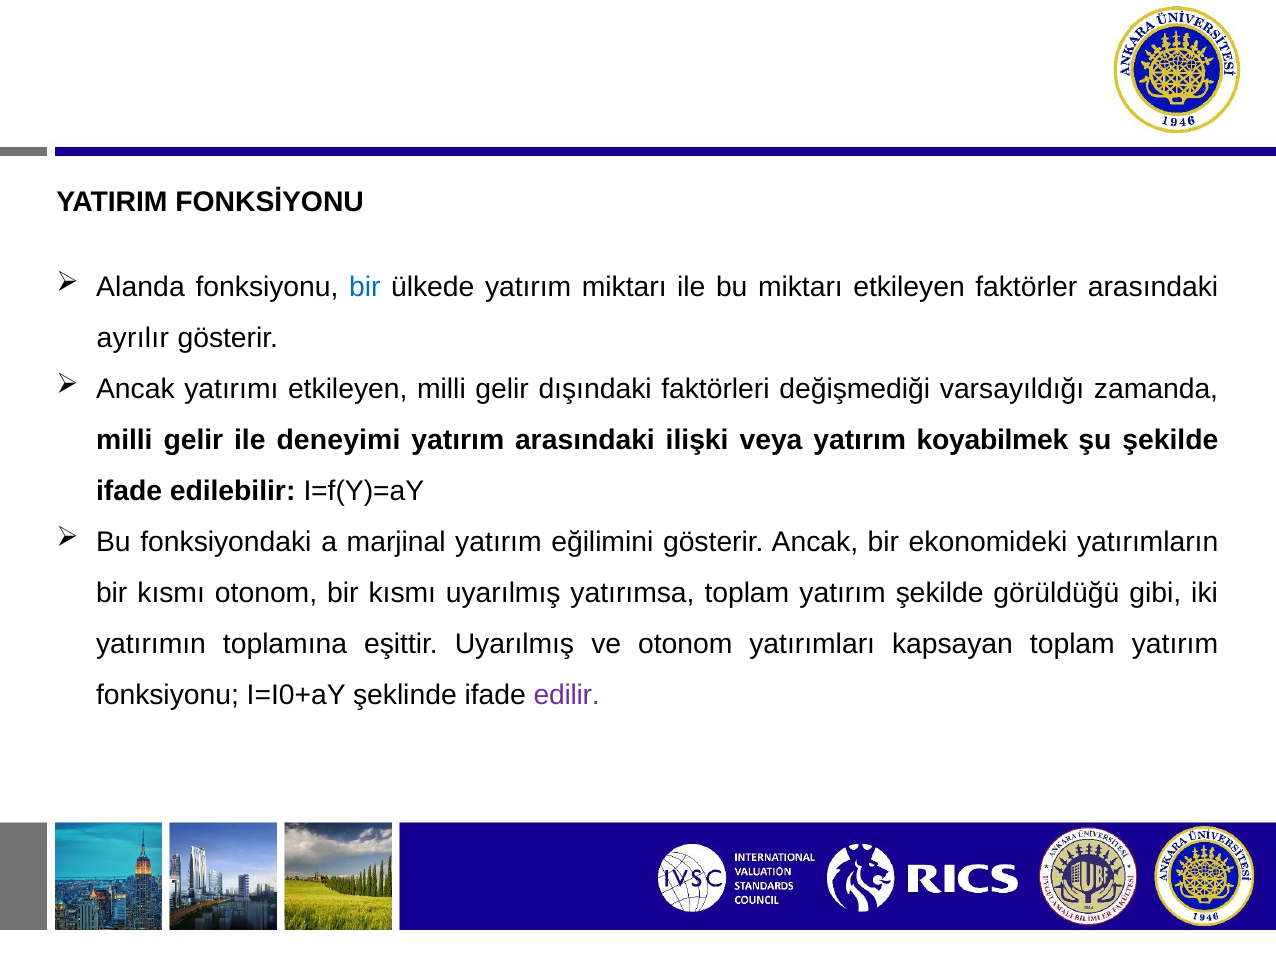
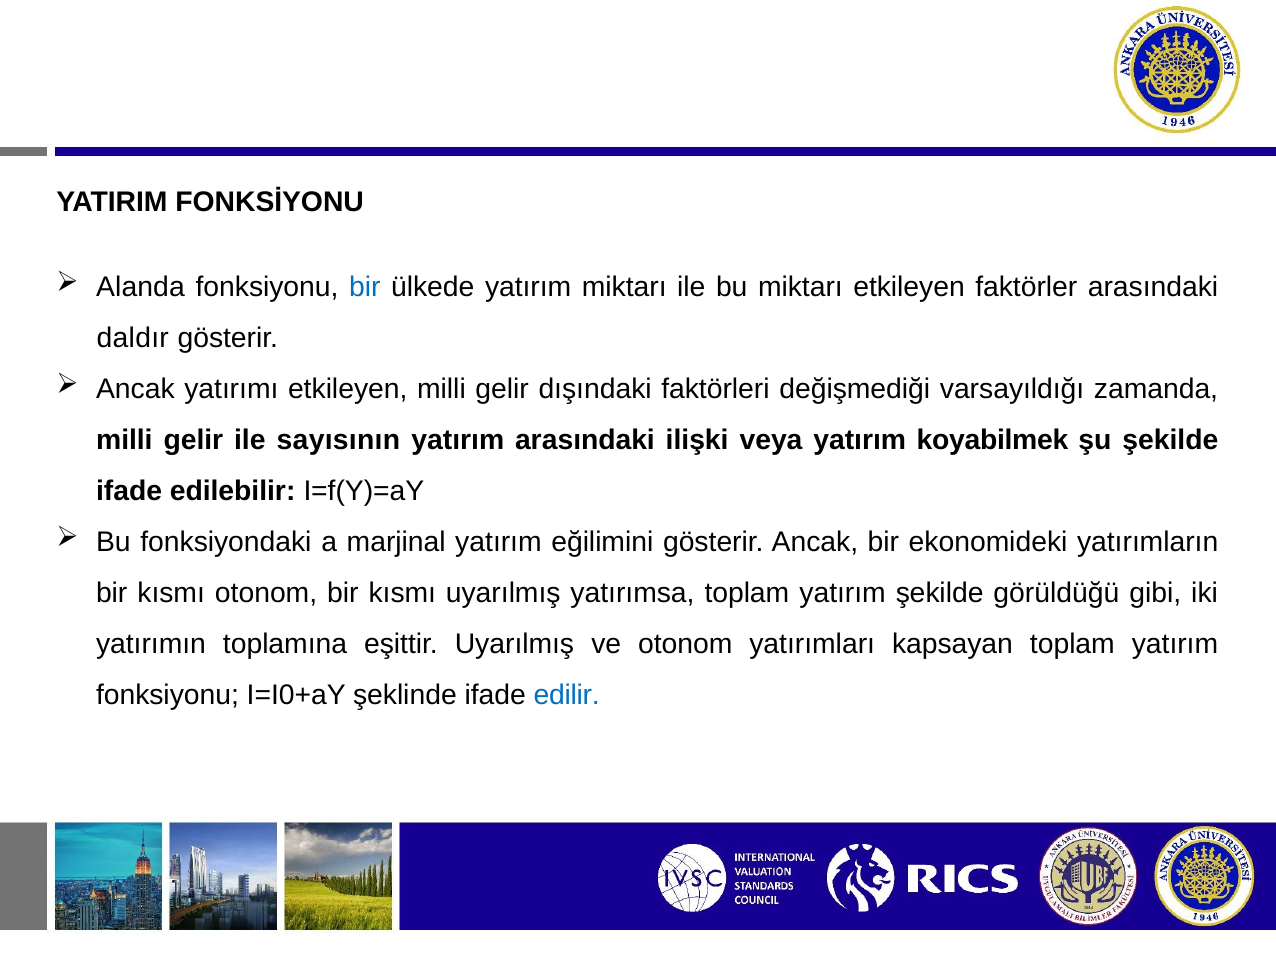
ayrılır: ayrılır -> daldır
deneyimi: deneyimi -> sayısının
edilir colour: purple -> blue
